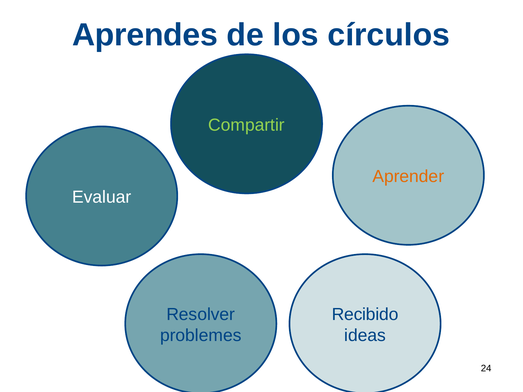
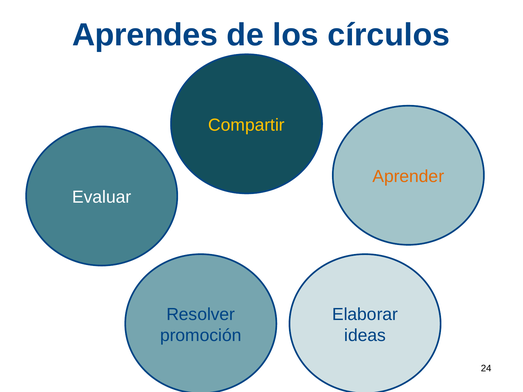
Compartir colour: light green -> yellow
Recibido: Recibido -> Elaborar
problemes: problemes -> promoción
